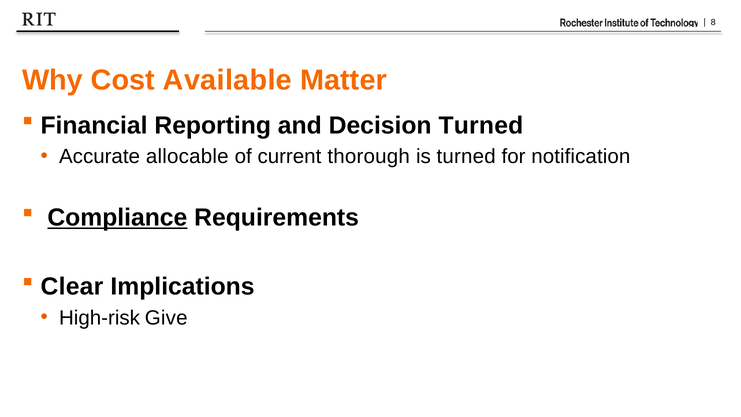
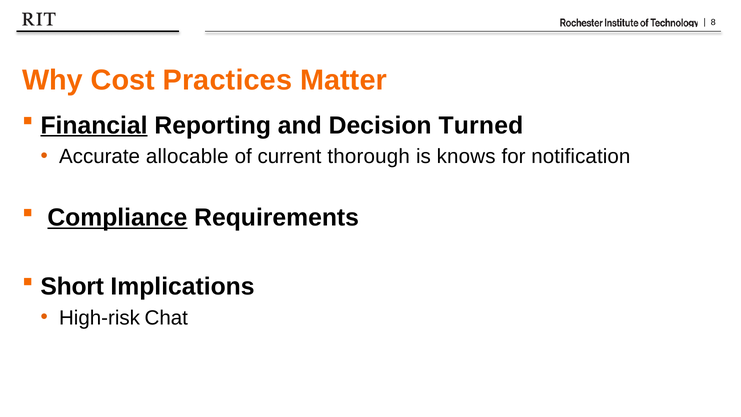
Available: Available -> Practices
Financial underline: none -> present
is turned: turned -> knows
Clear: Clear -> Short
Give: Give -> Chat
